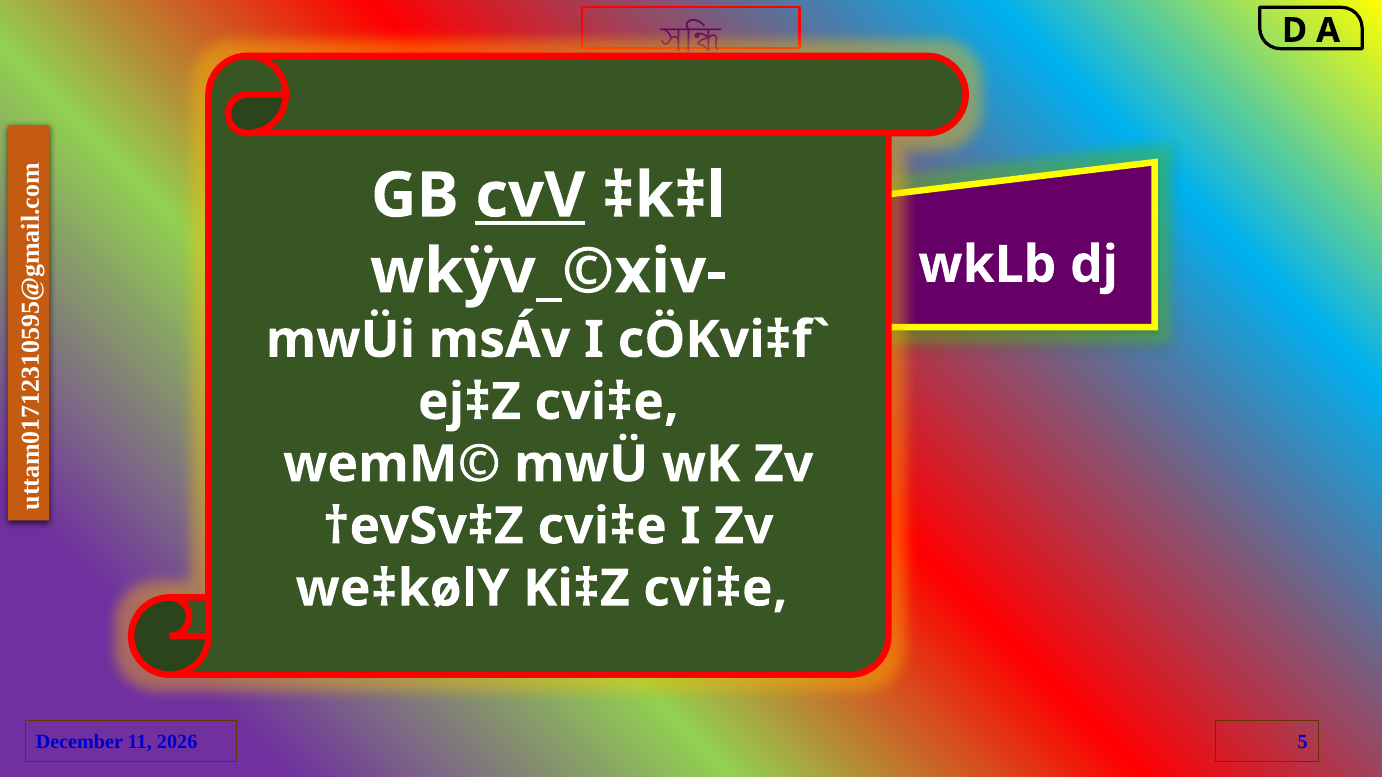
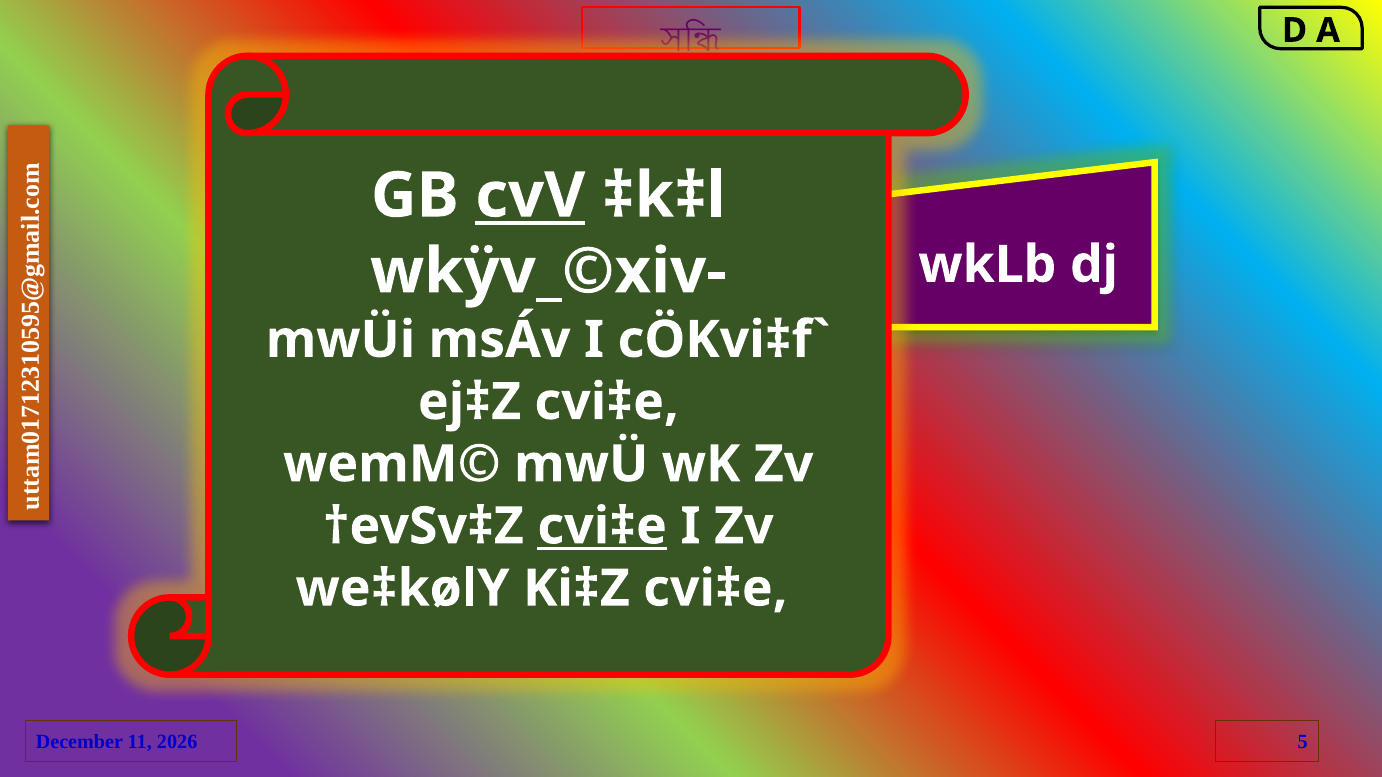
cvi‡e at (602, 527) underline: none -> present
